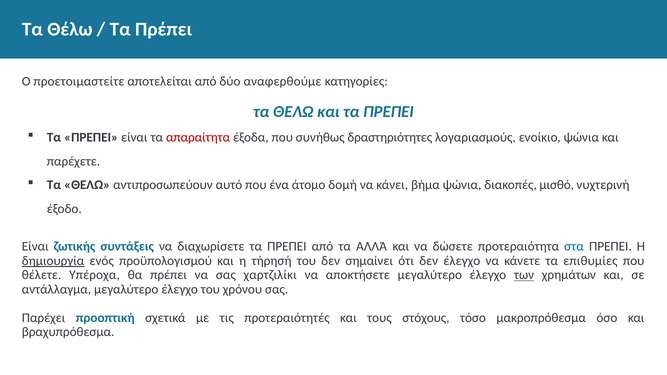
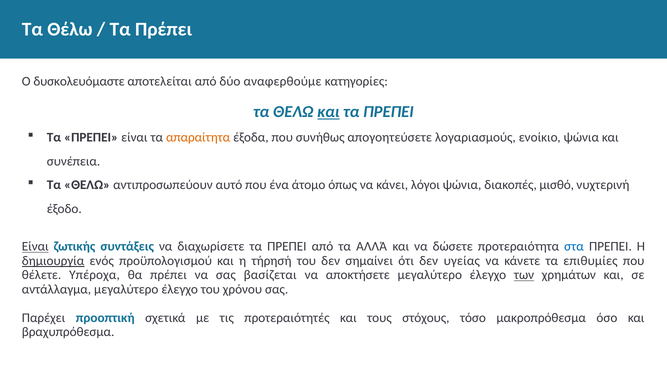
προετοιμαστείτε: προετοιμαστείτε -> δυσκολευόμαστε
και at (328, 112) underline: none -> present
απαραίτητα colour: red -> orange
δραστηριότητες: δραστηριότητες -> απογοητεύσετε
παρέχετε: παρέχετε -> συνέπεια
δομή: δομή -> όπως
βήμα: βήμα -> λόγοι
Είναι at (35, 247) underline: none -> present
δεν έλεγχο: έλεγχο -> υγείας
χαρτζιλίκι: χαρτζιλίκι -> βασίζεται
